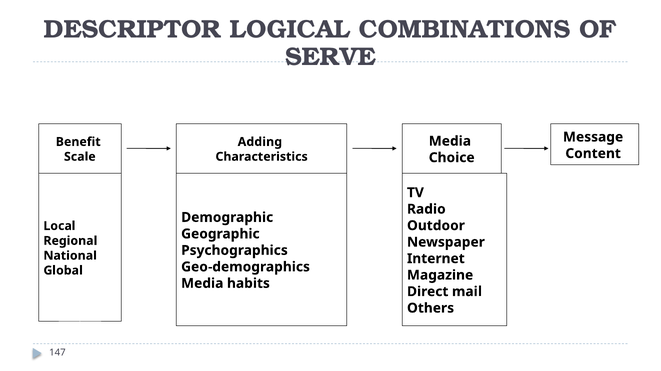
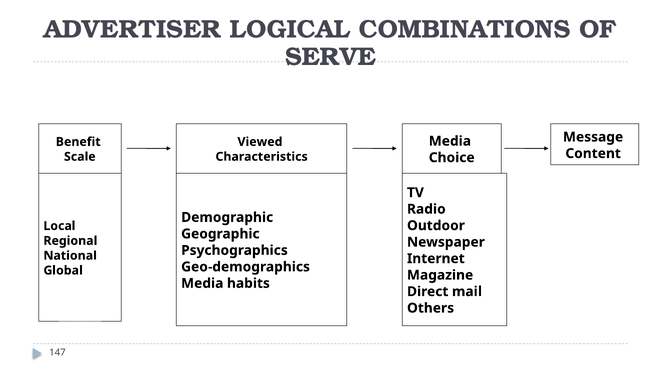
DESCRIPTOR: DESCRIPTOR -> ADVERTISER
Adding: Adding -> Viewed
